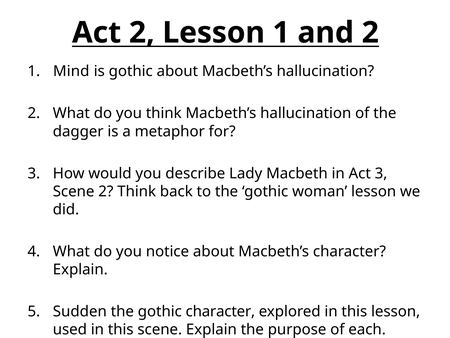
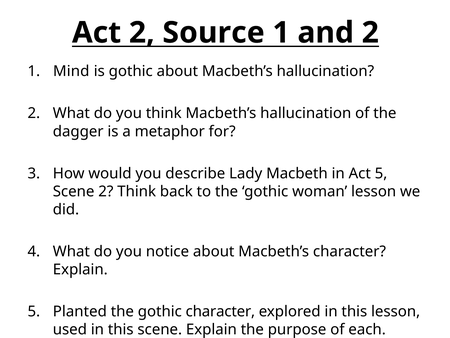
2 Lesson: Lesson -> Source
Act 3: 3 -> 5
Sudden: Sudden -> Planted
